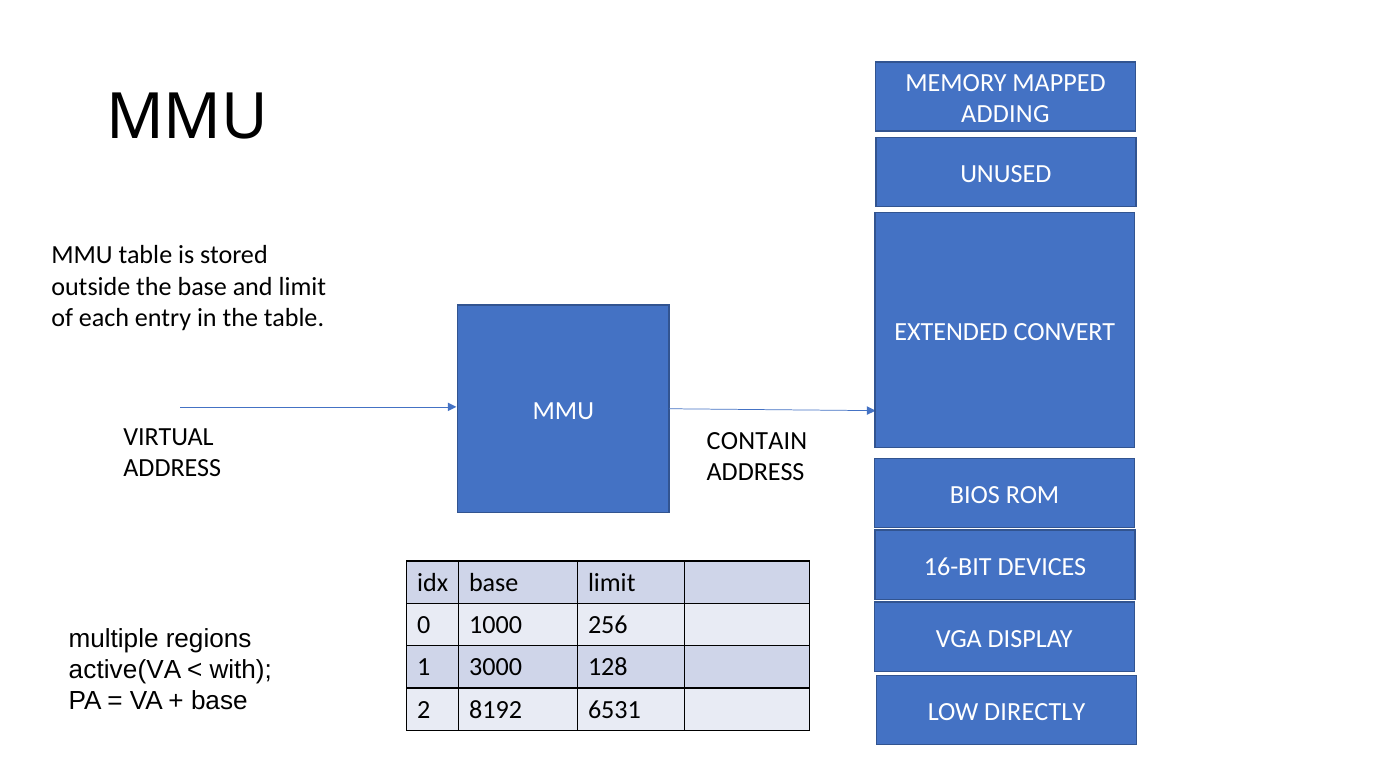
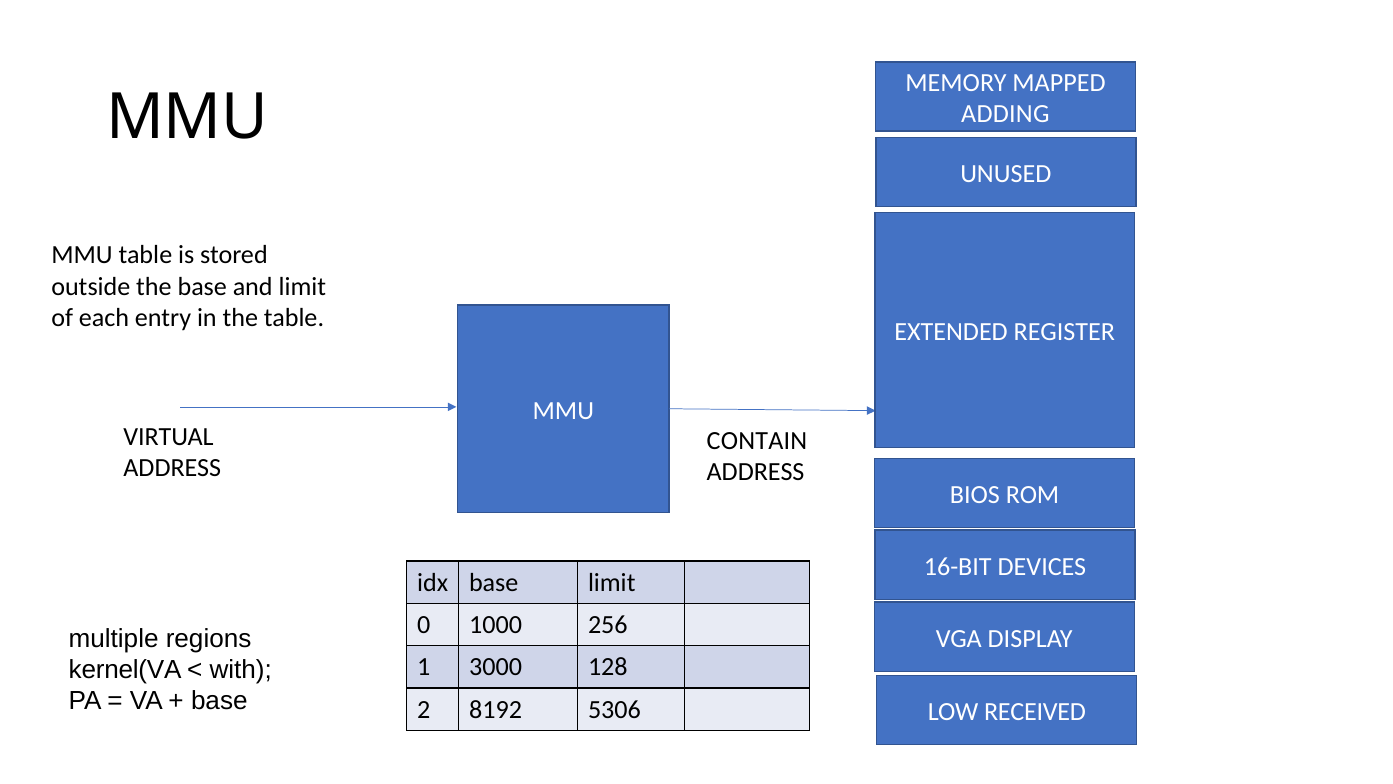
CONVERT: CONVERT -> REGISTER
active(VA: active(VA -> kernel(VA
6531: 6531 -> 5306
DIRECTLY: DIRECTLY -> RECEIVED
